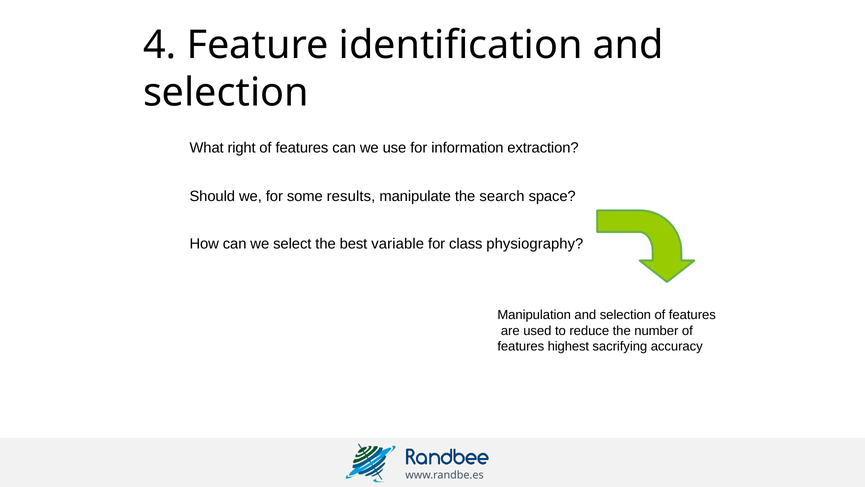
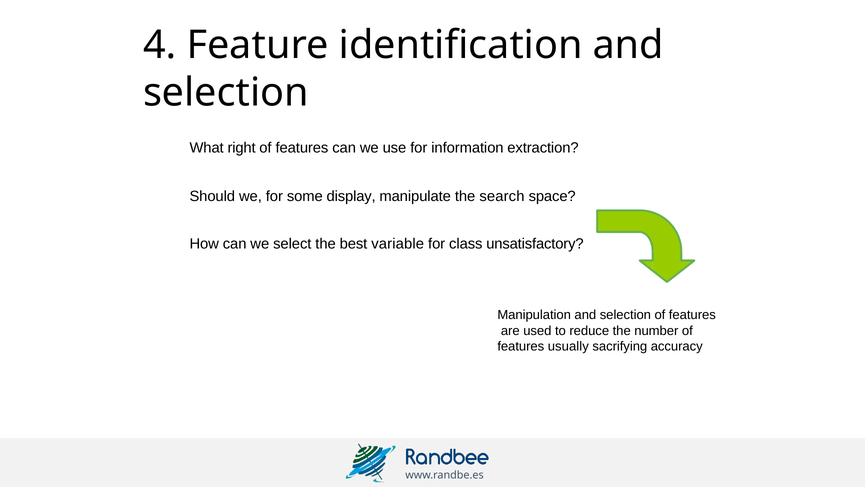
results: results -> display
physiography: physiography -> unsatisfactory
highest: highest -> usually
